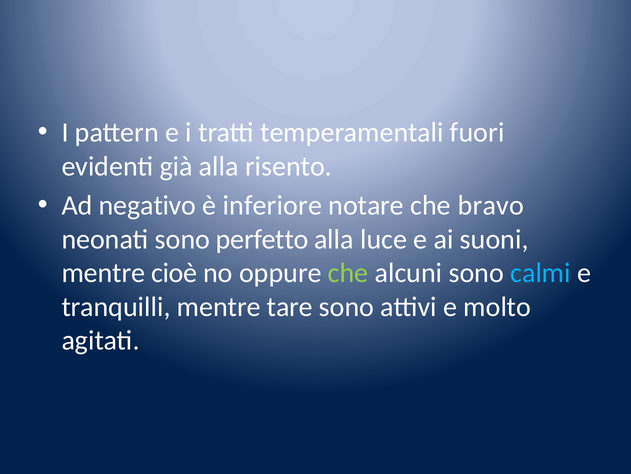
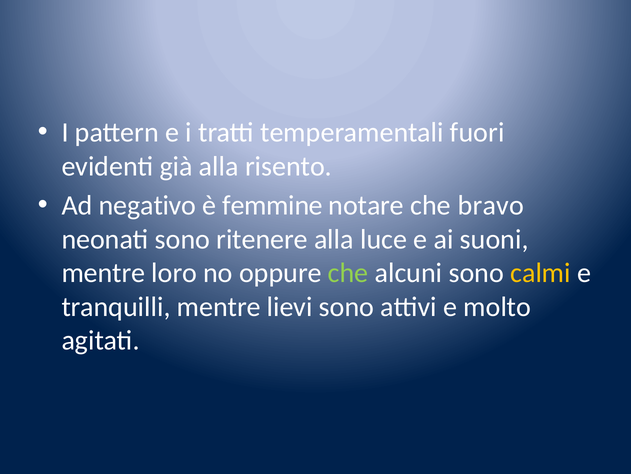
inferiore: inferiore -> femmine
perfetto: perfetto -> ritenere
cioè: cioè -> loro
calmi colour: light blue -> yellow
tare: tare -> lievi
